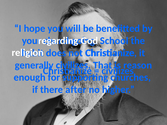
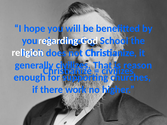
after: after -> work
